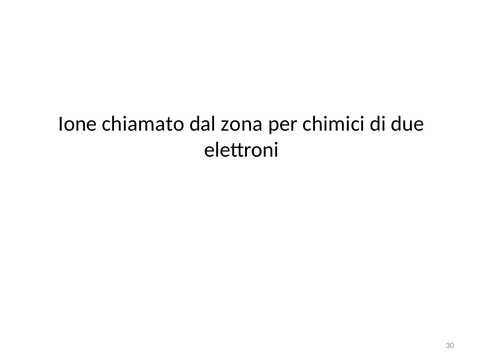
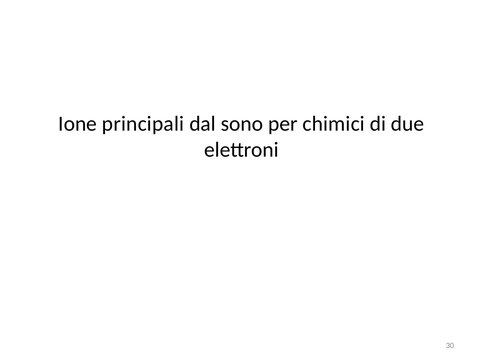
chiamato: chiamato -> principali
zona: zona -> sono
